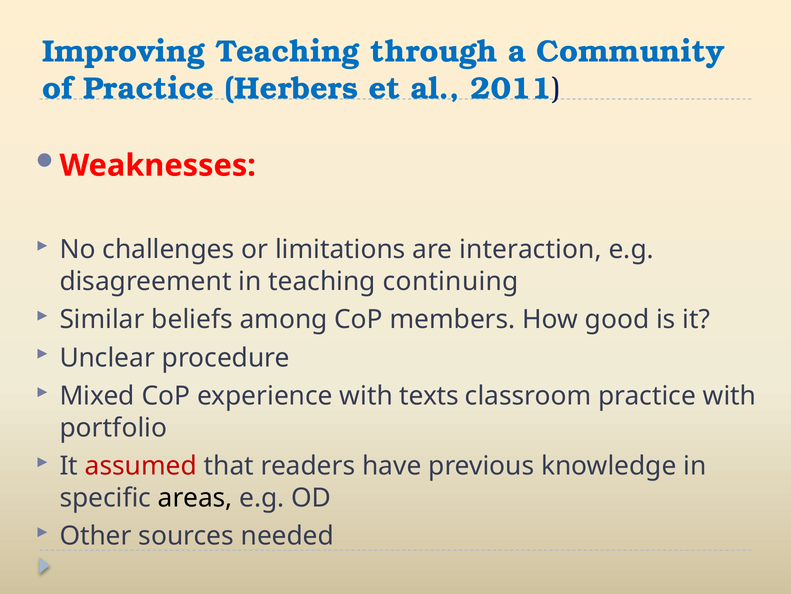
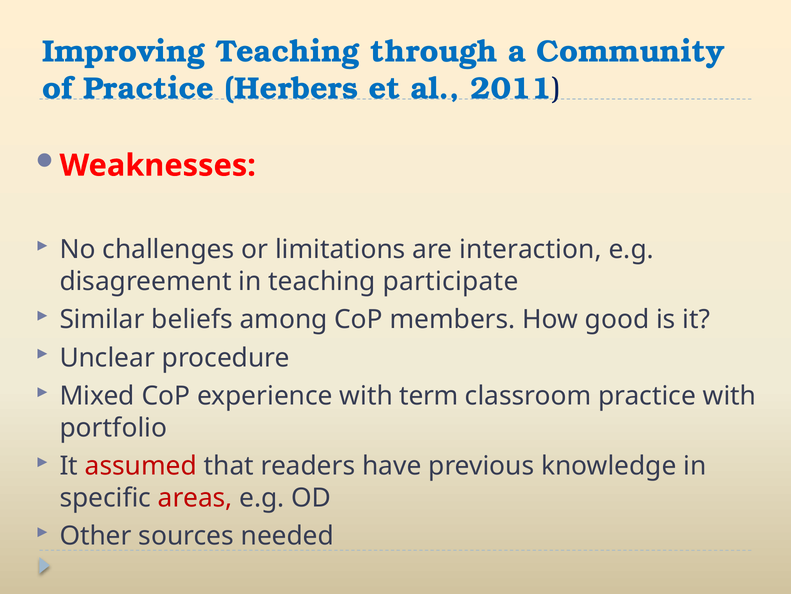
continuing: continuing -> participate
texts: texts -> term
areas colour: black -> red
